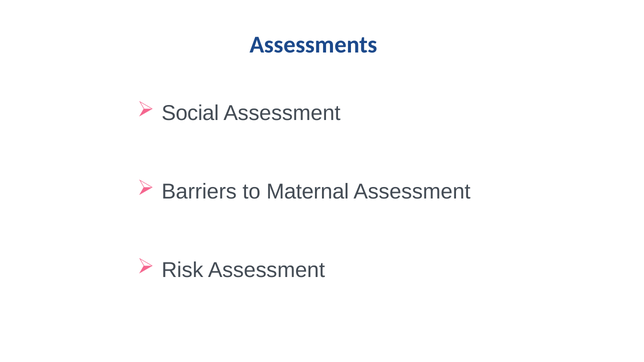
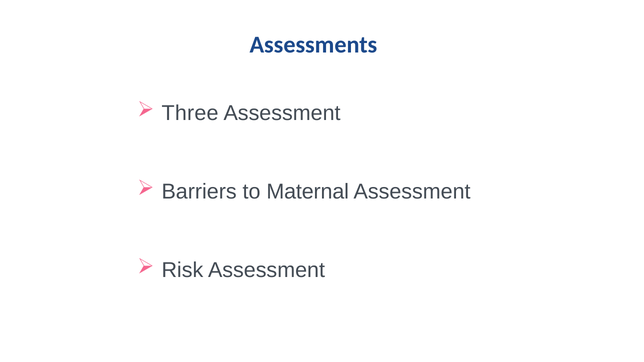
Social: Social -> Three
